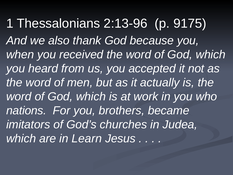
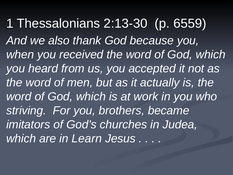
2:13-96: 2:13-96 -> 2:13-30
9175: 9175 -> 6559
nations: nations -> striving
